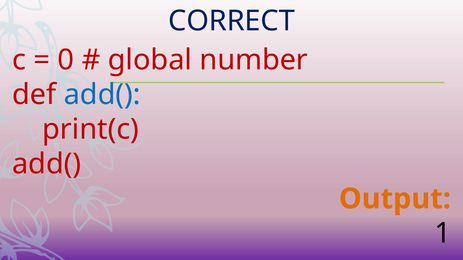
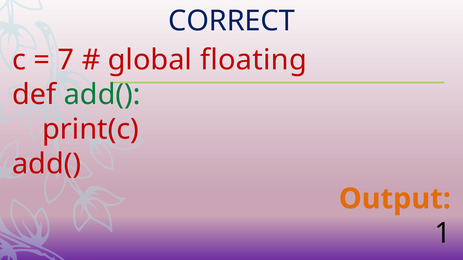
0: 0 -> 7
number: number -> floating
add( at (102, 95) colour: blue -> green
